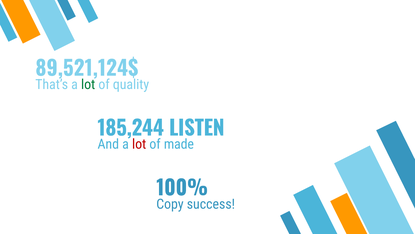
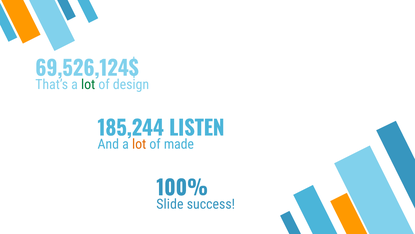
89,521,124$: 89,521,124$ -> 69,526,124$
quality: quality -> design
lot at (139, 144) colour: red -> orange
Copy: Copy -> Slide
